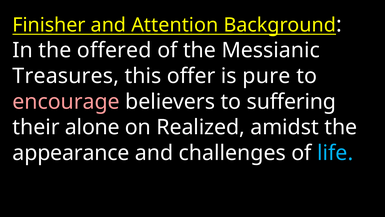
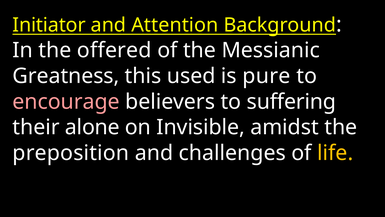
Finisher: Finisher -> Initiator
Treasures: Treasures -> Greatness
offer: offer -> used
Realized: Realized -> Invisible
appearance: appearance -> preposition
life colour: light blue -> yellow
